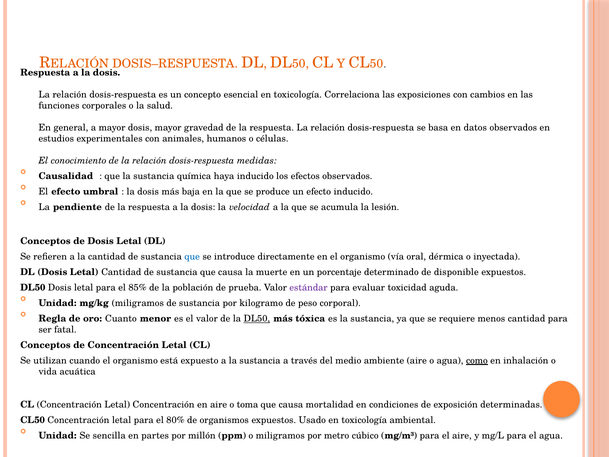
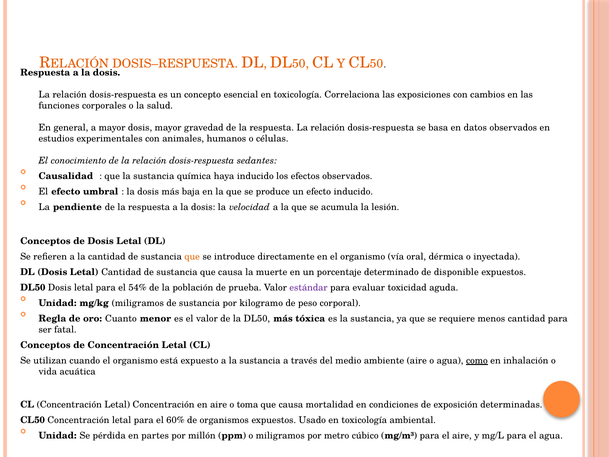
medidas: medidas -> sedantes
que at (192, 256) colour: blue -> orange
85%: 85% -> 54%
DL50 at (257, 319) underline: present -> none
80%: 80% -> 60%
sencilla: sencilla -> pérdida
